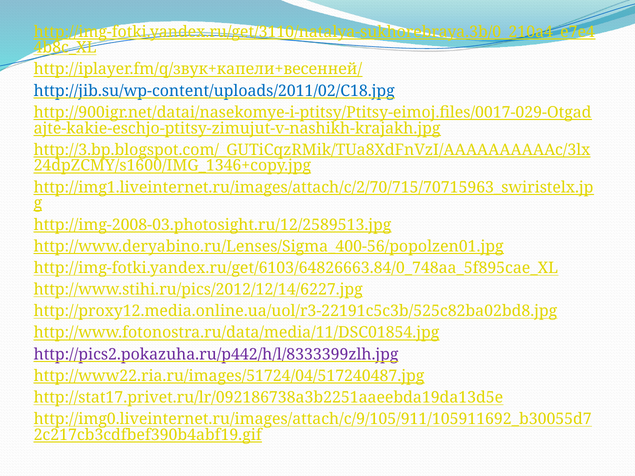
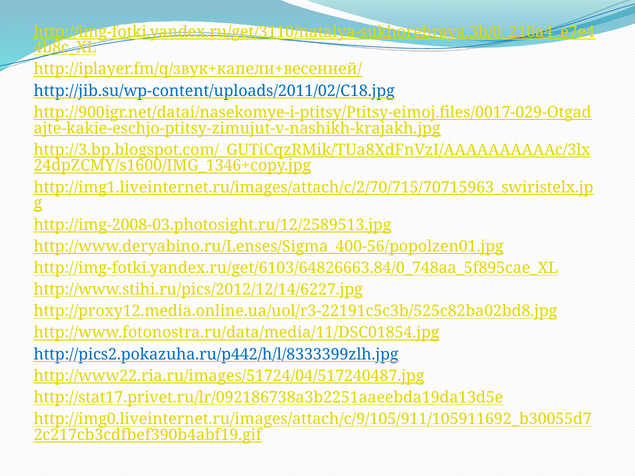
http://pics2.pokazuha.ru/p442/h/l/8333399zlh.jpg colour: purple -> blue
